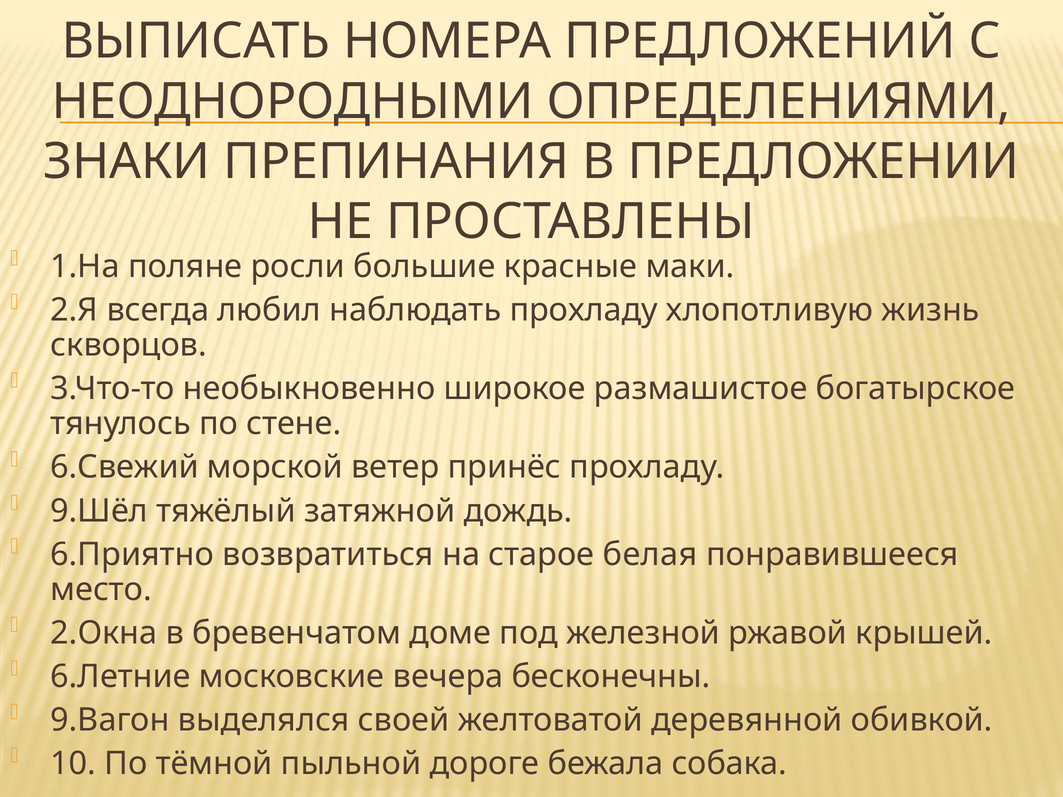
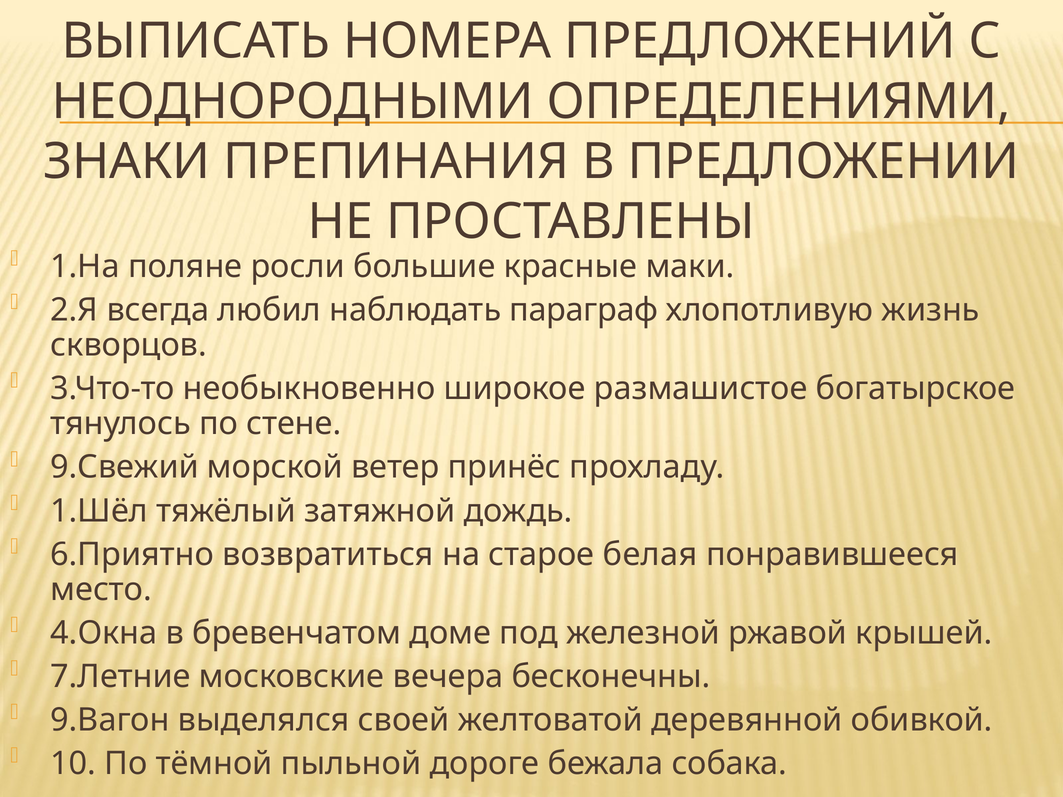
наблюдать прохладу: прохладу -> параграф
6.Свежий: 6.Свежий -> 9.Свежий
9.Шёл: 9.Шёл -> 1.Шёл
2.Окна: 2.Окна -> 4.Окна
6.Летние: 6.Летние -> 7.Летние
